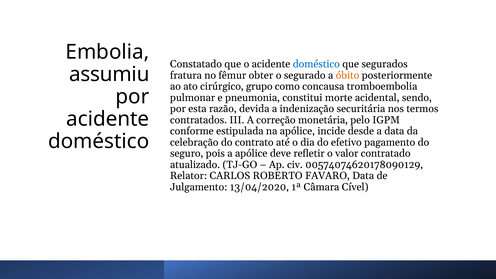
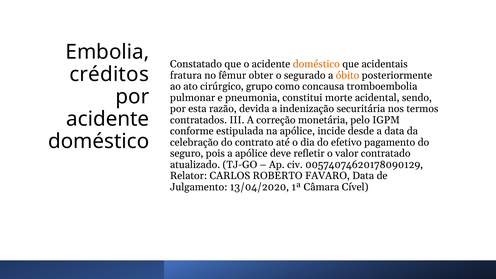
doméstico at (316, 64) colour: blue -> orange
segurados: segurados -> acidentais
assumiu: assumiu -> créditos
